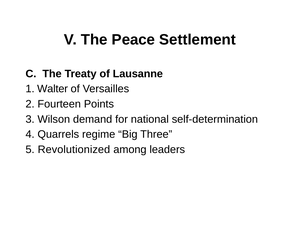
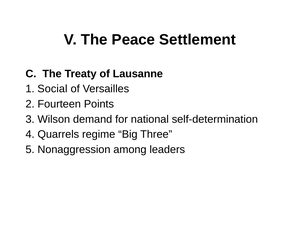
Walter: Walter -> Social
Revolutionized: Revolutionized -> Nonaggression
